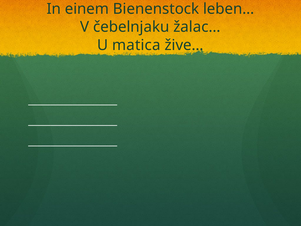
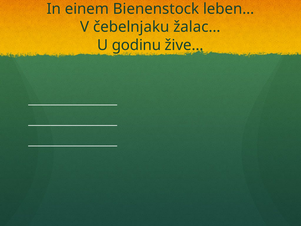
matica: matica -> godinu
